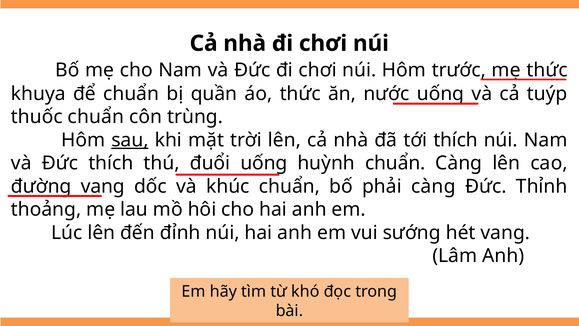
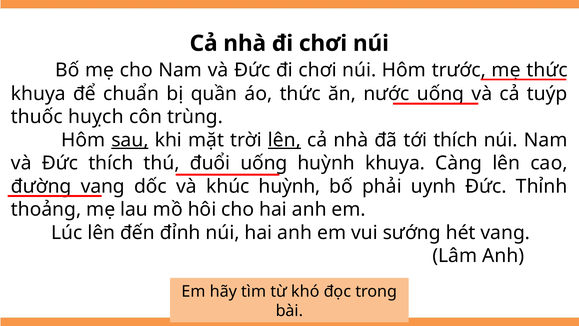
thuốc chuẩn: chuẩn -> huỵch
lên at (284, 140) underline: none -> present
huỳnh chuẩn: chuẩn -> khuya
khúc chuẩn: chuẩn -> huỳnh
phải càng: càng -> uynh
